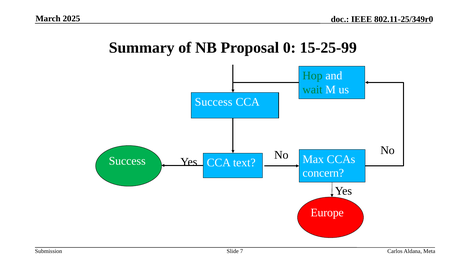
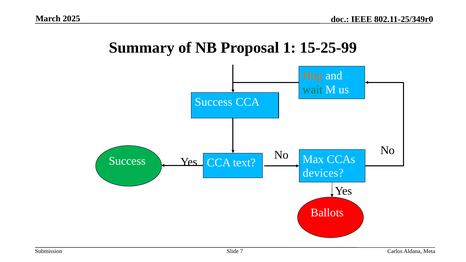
0: 0 -> 1
Hop colour: green -> orange
concern: concern -> devices
Europe: Europe -> Ballots
